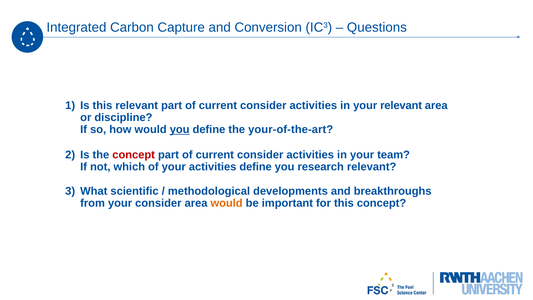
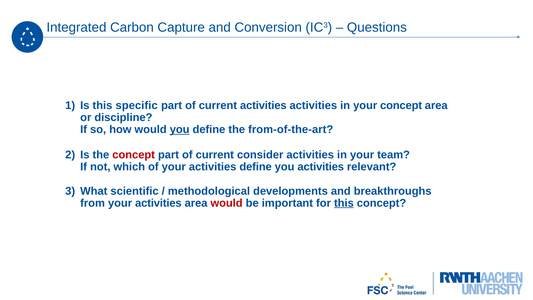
this relevant: relevant -> specific
consider at (263, 105): consider -> activities
your relevant: relevant -> concept
your-of-the-art: your-of-the-art -> from-of-the-art
you research: research -> activities
from your consider: consider -> activities
would at (227, 203) colour: orange -> red
this at (344, 203) underline: none -> present
